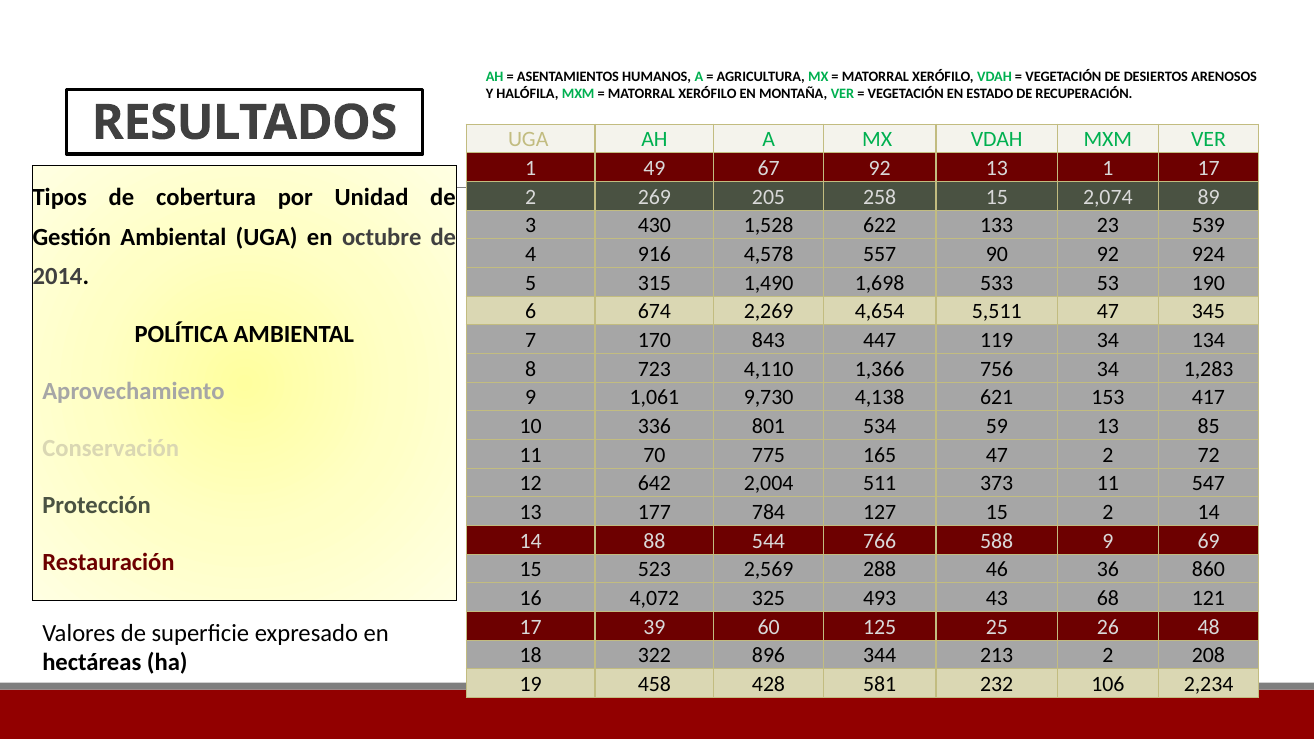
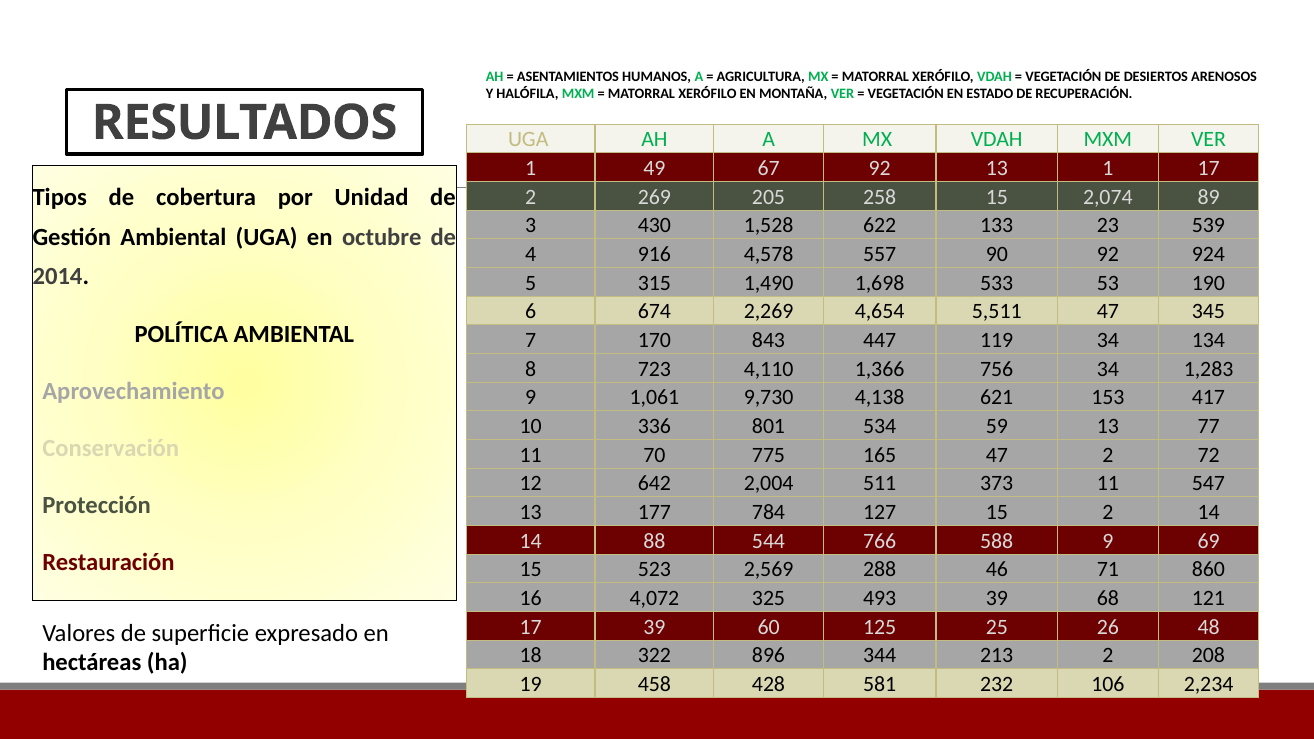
85: 85 -> 77
36: 36 -> 71
493 43: 43 -> 39
